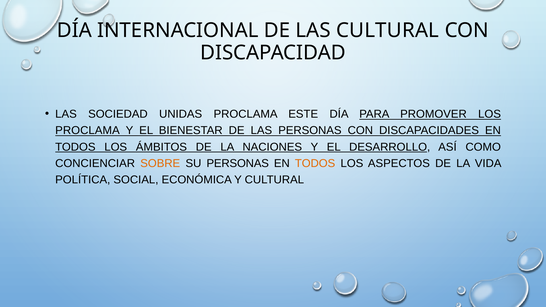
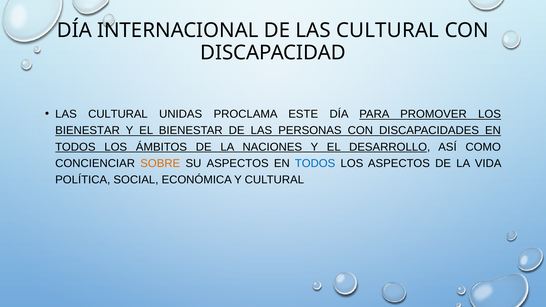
SOCIEDAD at (118, 114): SOCIEDAD -> CULTURAL
PROCLAMA at (87, 131): PROCLAMA -> BIENESTAR
SU PERSONAS: PERSONAS -> ASPECTOS
TODOS at (315, 163) colour: orange -> blue
